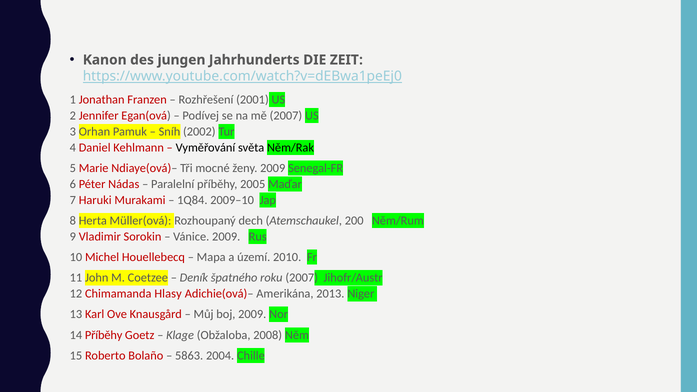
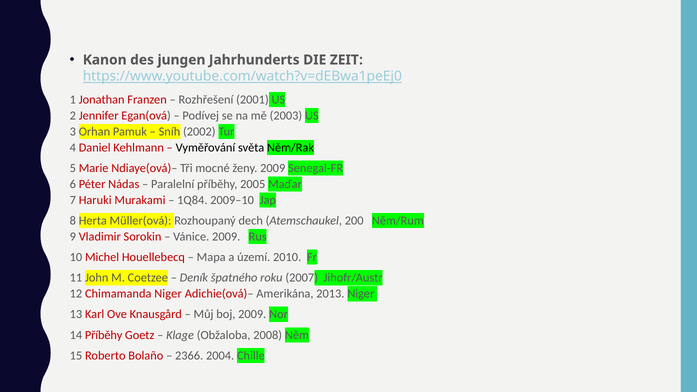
mě 2007: 2007 -> 2003
Chimamanda Hlasy: Hlasy -> Niger
5863: 5863 -> 2366
